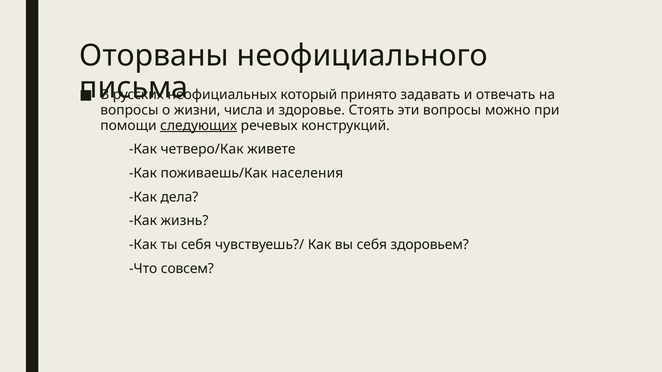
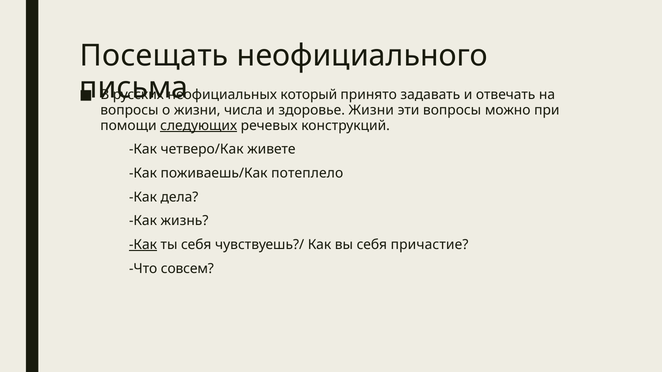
Оторваны: Оторваны -> Посещать
здоровье Стоять: Стоять -> Жизни
населения: населения -> потеплело
Как at (143, 245) underline: none -> present
здоровьем: здоровьем -> причастие
